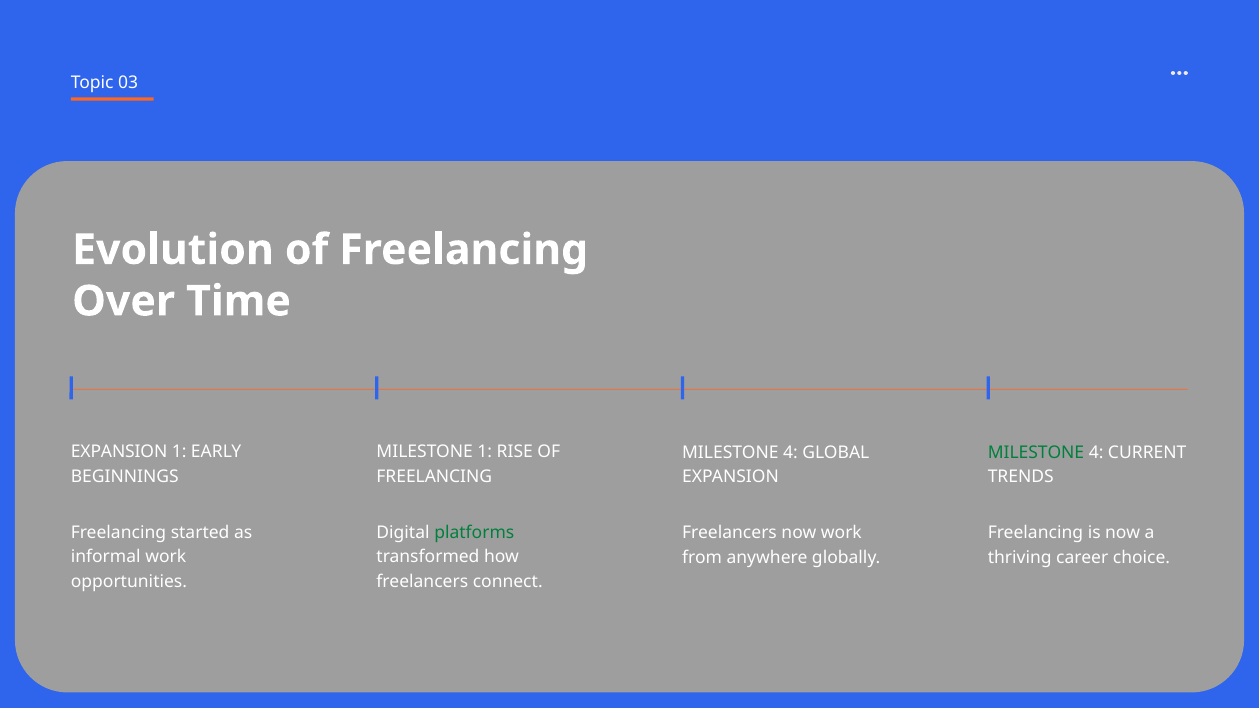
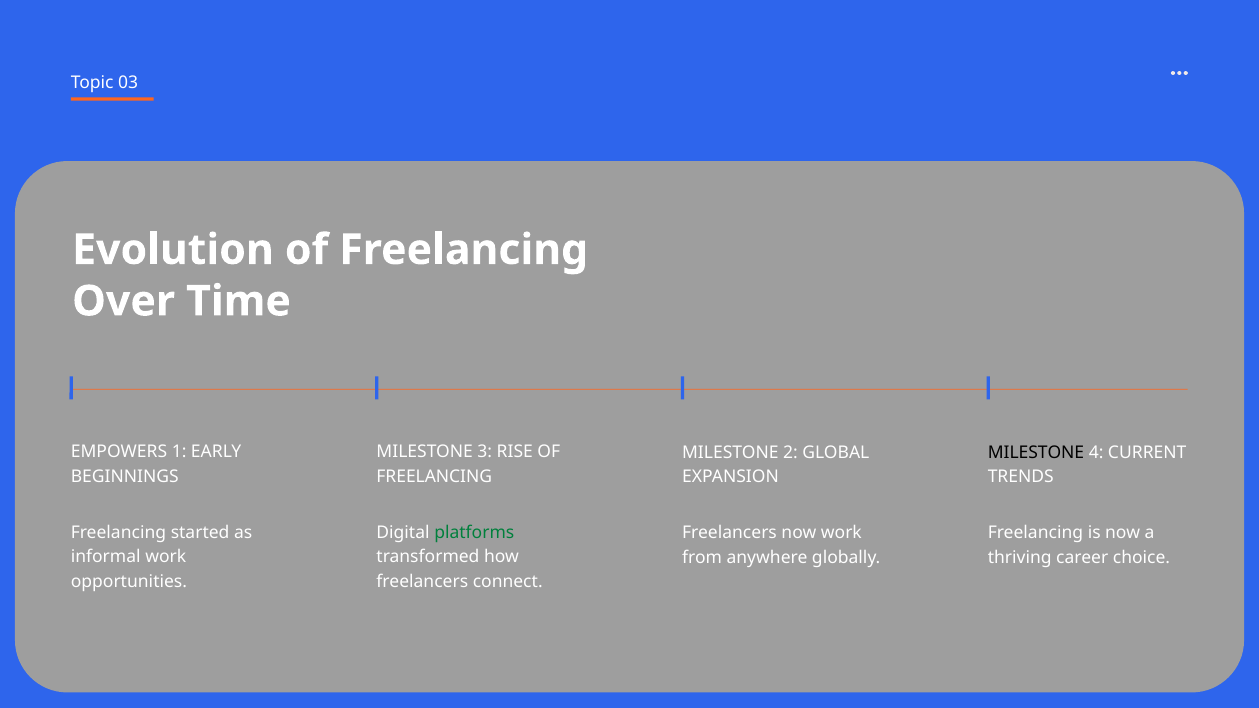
EXPANSION at (119, 452): EXPANSION -> EMPOWERS
MILESTONE 1: 1 -> 3
4 at (790, 453): 4 -> 2
MILESTONE at (1036, 453) colour: green -> black
